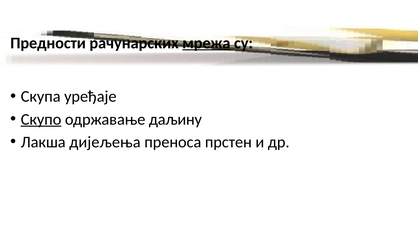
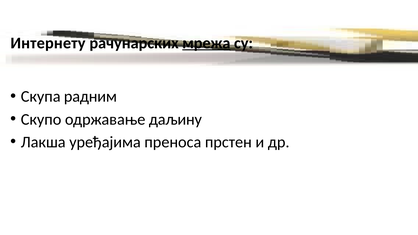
Предности: Предности -> Интернету
уређаје: уређаје -> радним
Скупо underline: present -> none
дијељења: дијељења -> уређајима
